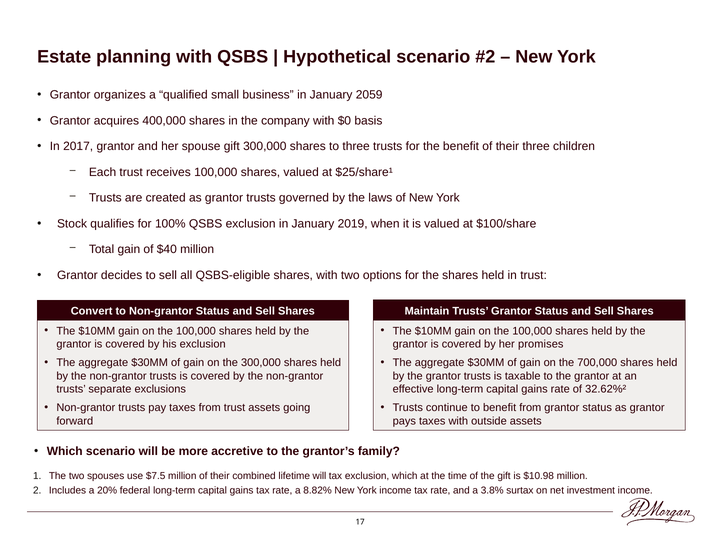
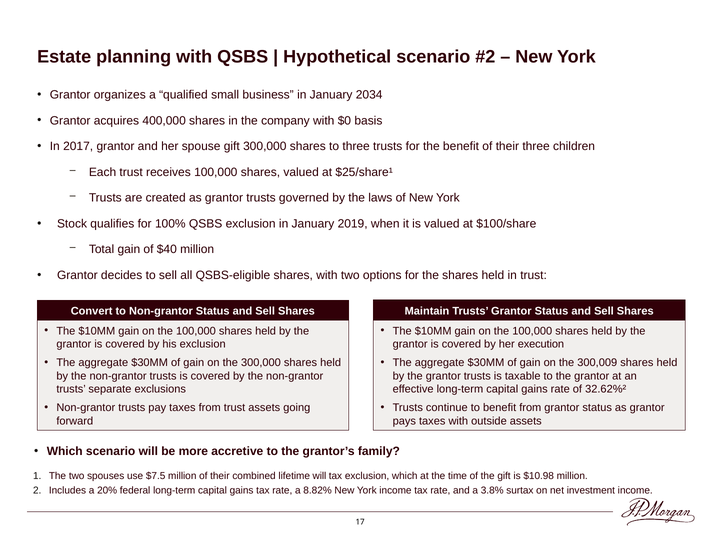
2059: 2059 -> 2034
promises: promises -> execution
700,000: 700,000 -> 300,009
